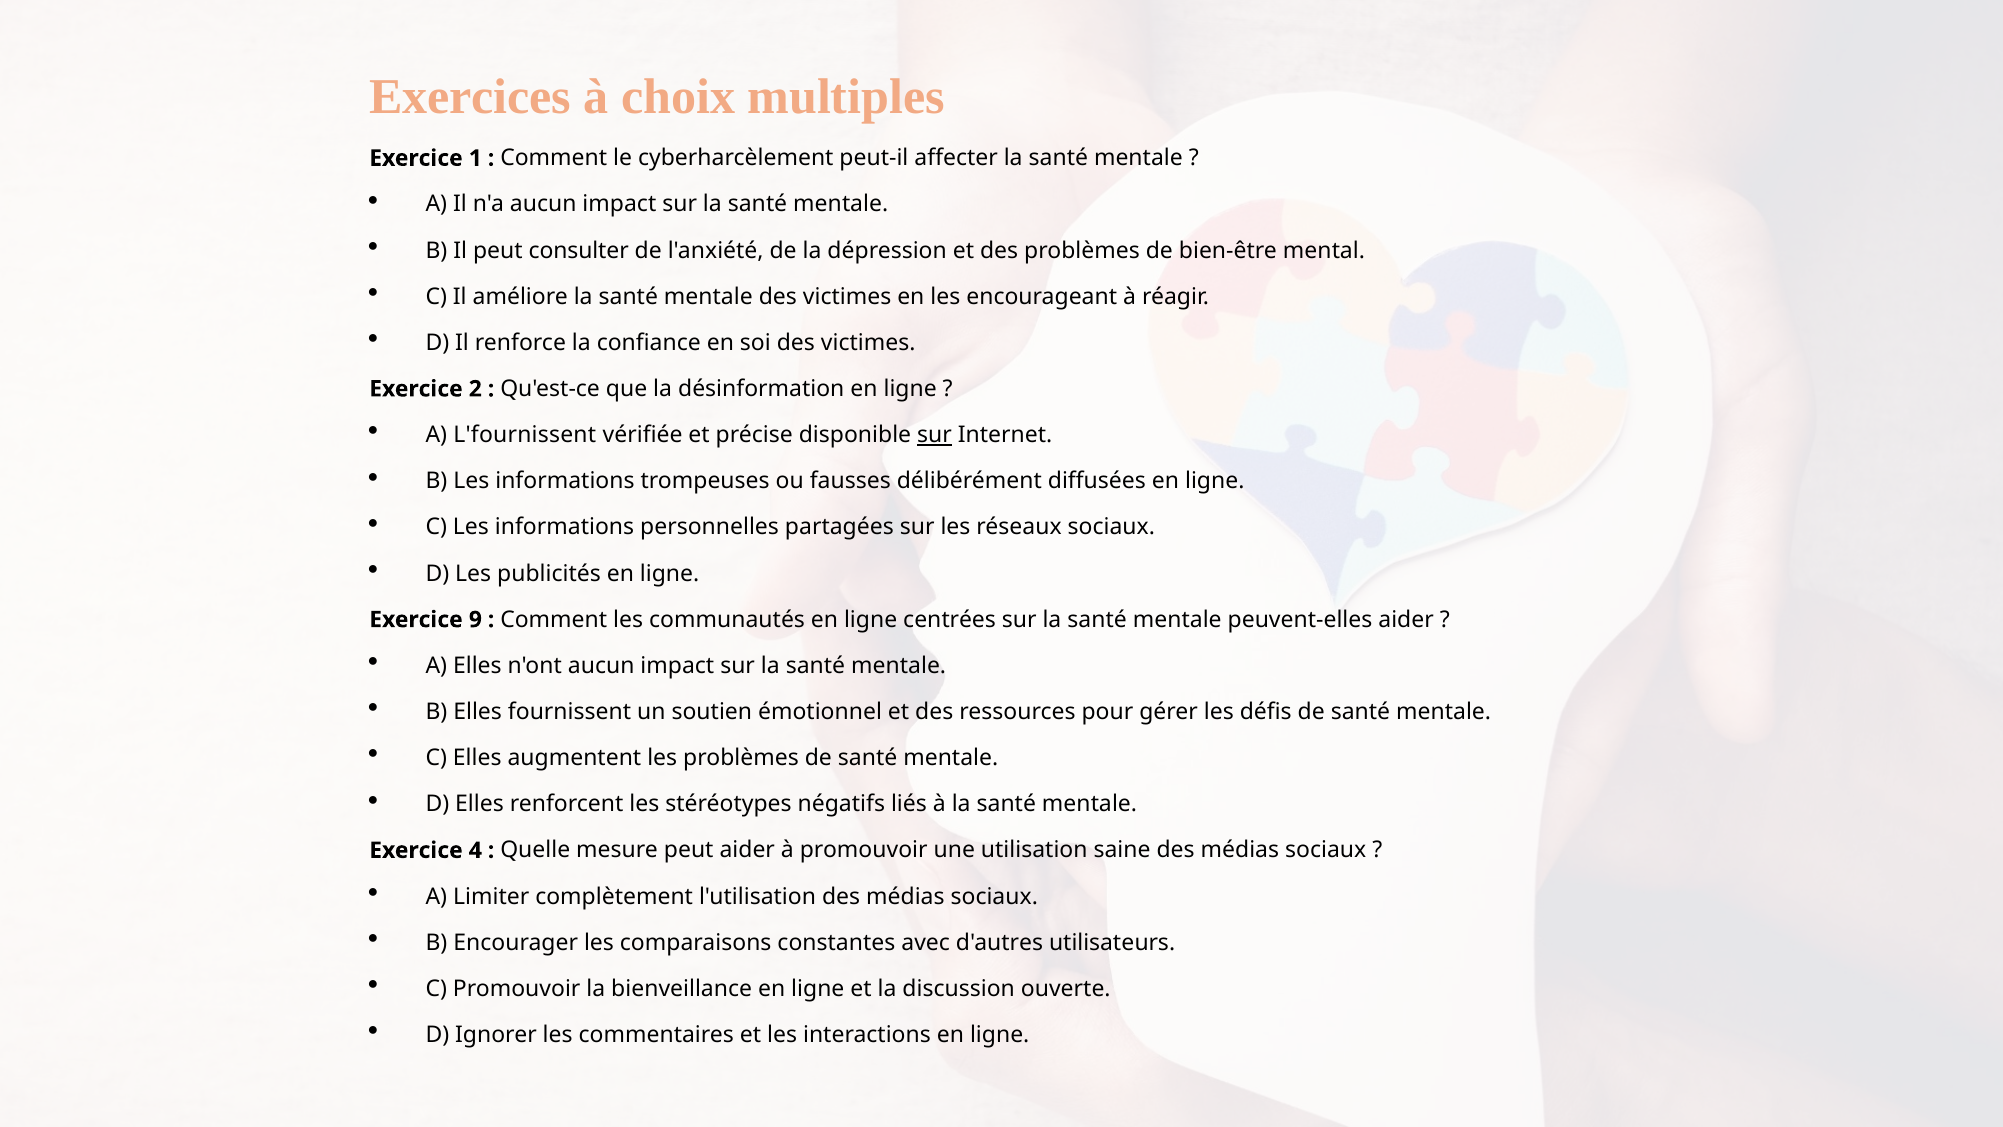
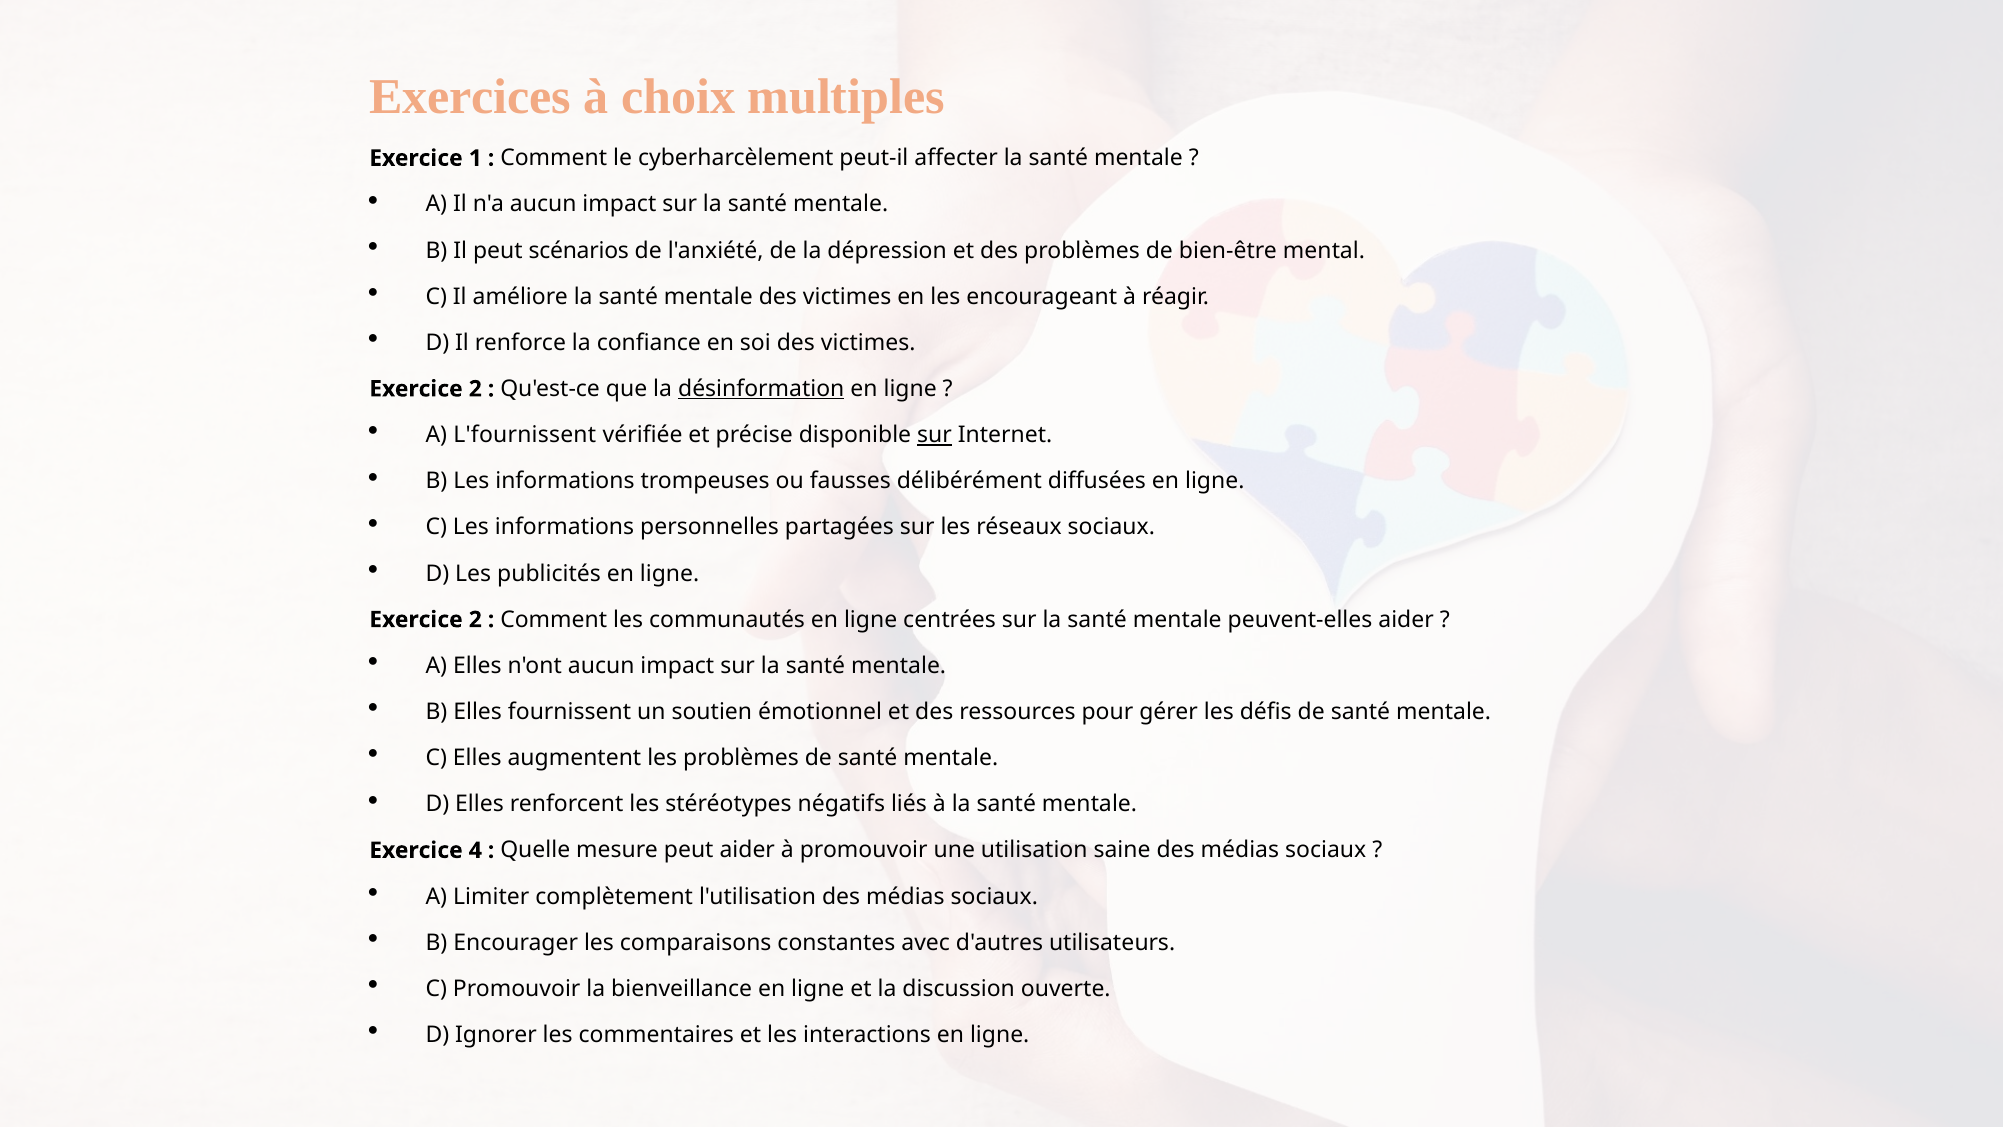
consulter: consulter -> scénarios
désinformation underline: none -> present
9 at (475, 619): 9 -> 2
